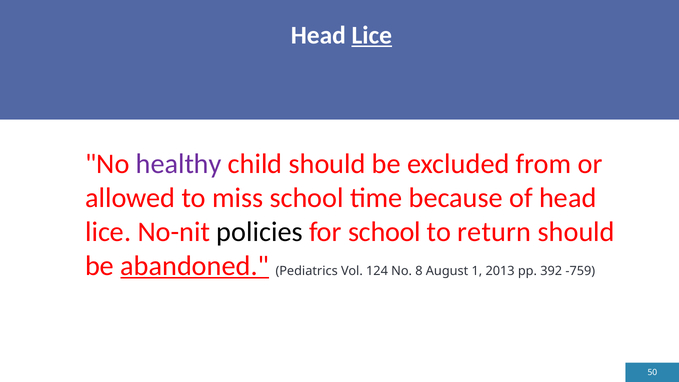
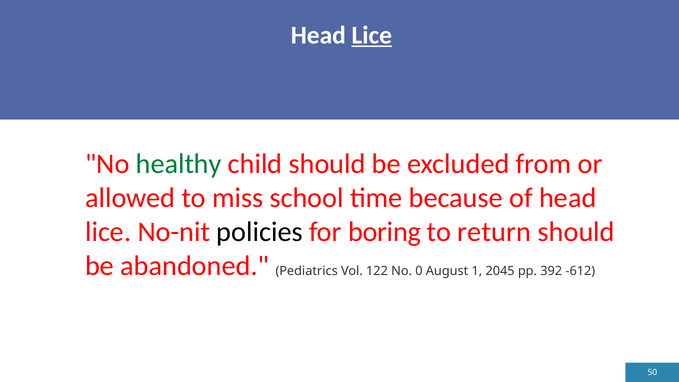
healthy colour: purple -> green
for school: school -> boring
abandoned underline: present -> none
124: 124 -> 122
8: 8 -> 0
2013: 2013 -> 2045
-759: -759 -> -612
